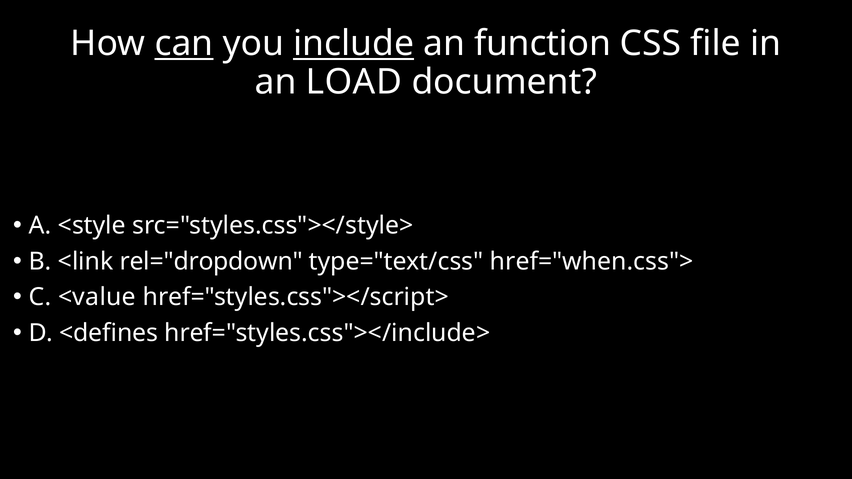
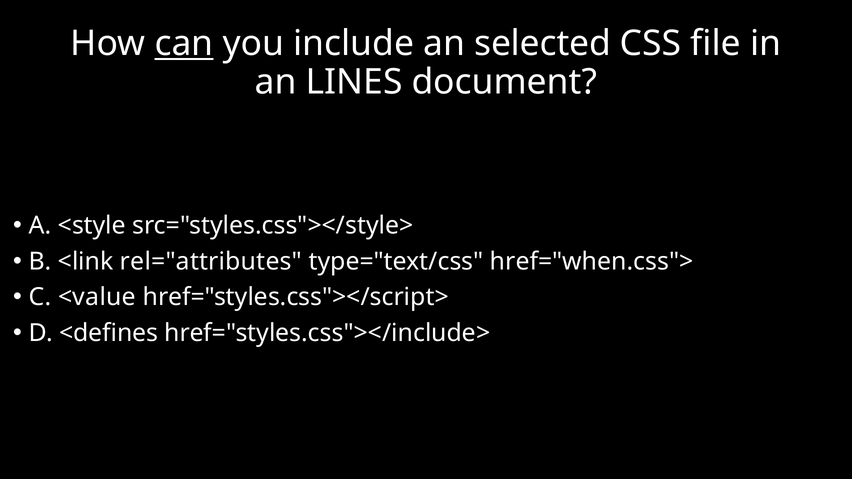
include underline: present -> none
function: function -> selected
LOAD: LOAD -> LINES
rel="dropdown: rel="dropdown -> rel="attributes
